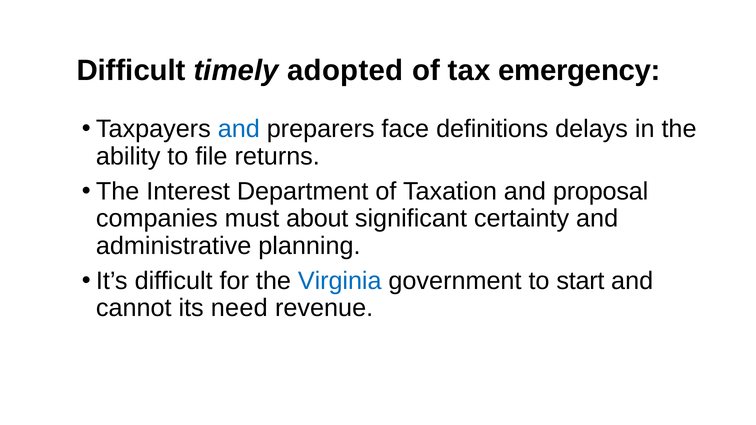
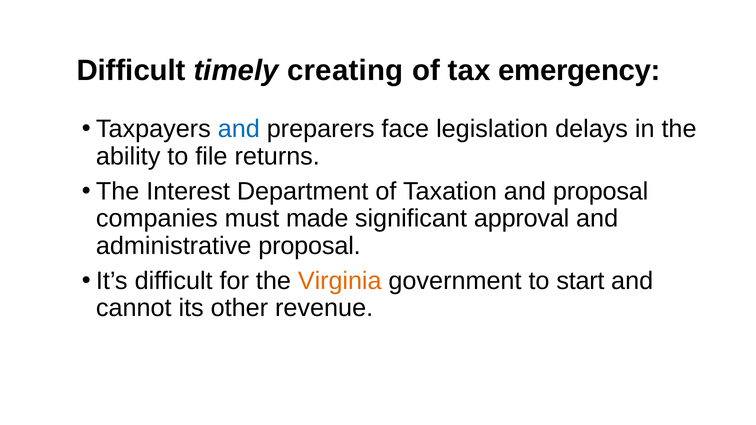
adopted: adopted -> creating
definitions: definitions -> legislation
about: about -> made
certainty: certainty -> approval
administrative planning: planning -> proposal
Virginia colour: blue -> orange
need: need -> other
